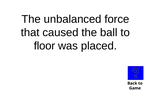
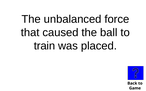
floor: floor -> train
